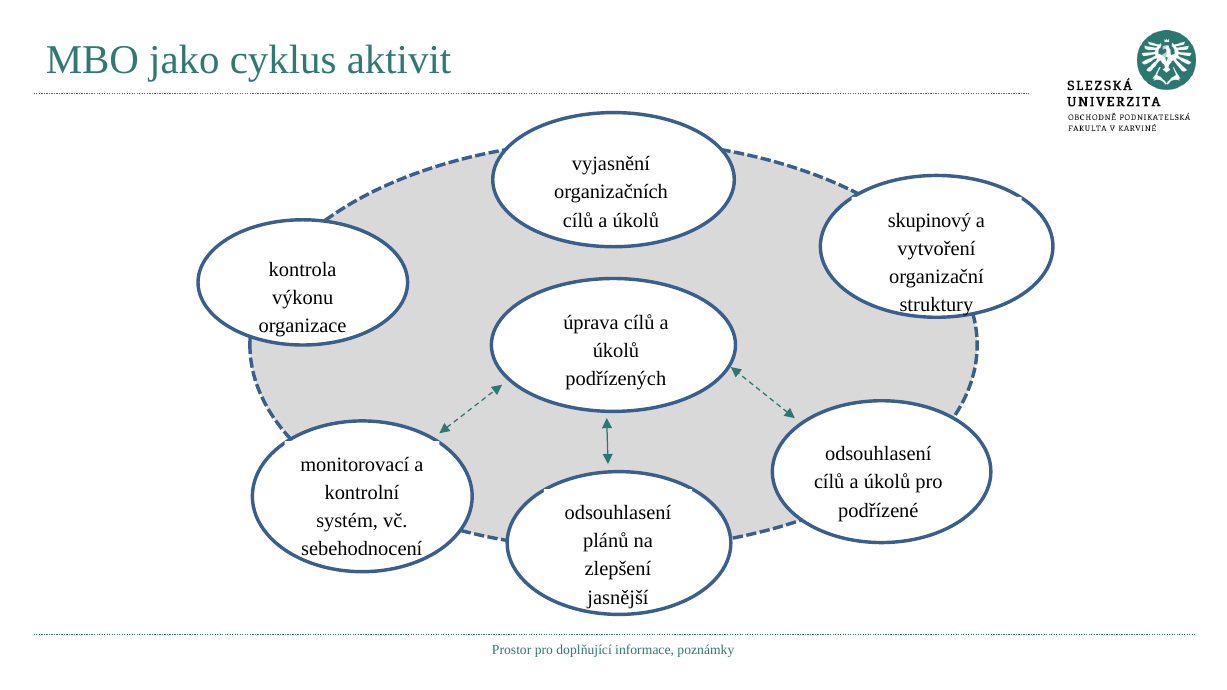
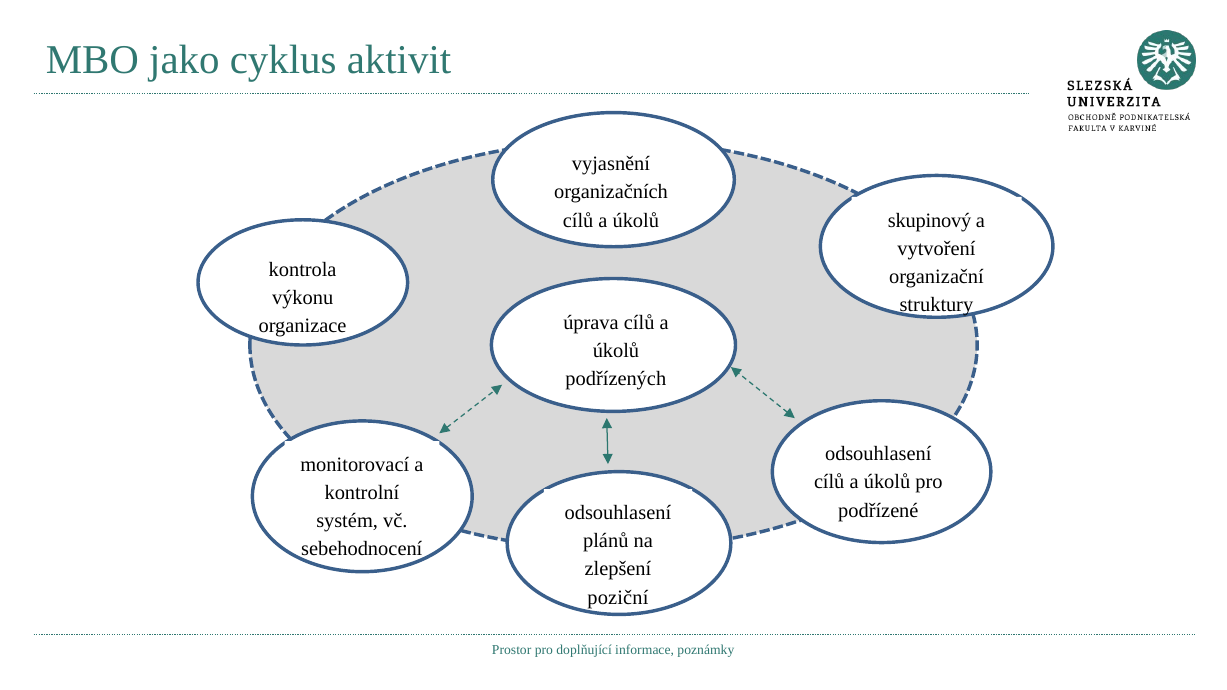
jasnější: jasnější -> poziční
